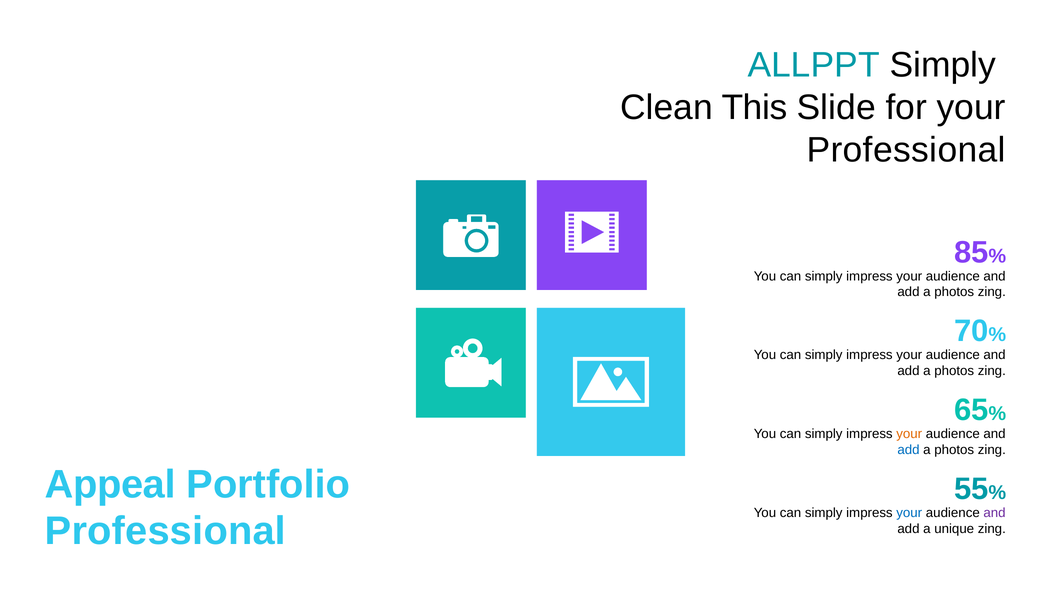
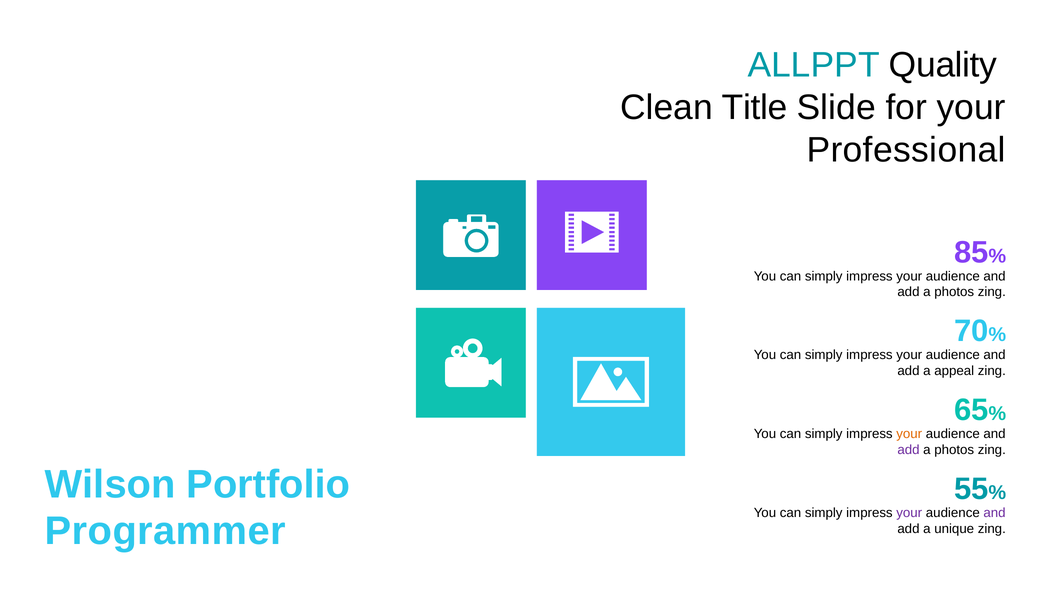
ALLPPT Simply: Simply -> Quality
This: This -> Title
photos at (954, 371): photos -> appeal
add at (908, 450) colour: blue -> purple
Appeal: Appeal -> Wilson
your at (909, 513) colour: blue -> purple
Professional at (165, 531): Professional -> Programmer
